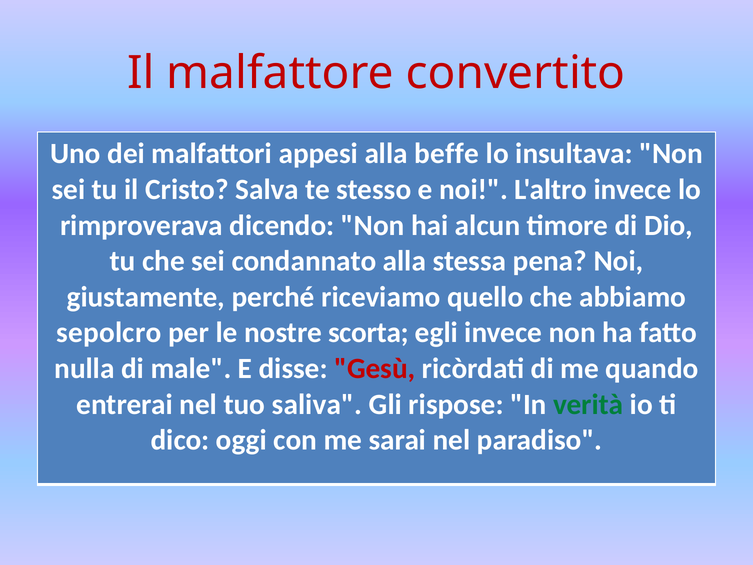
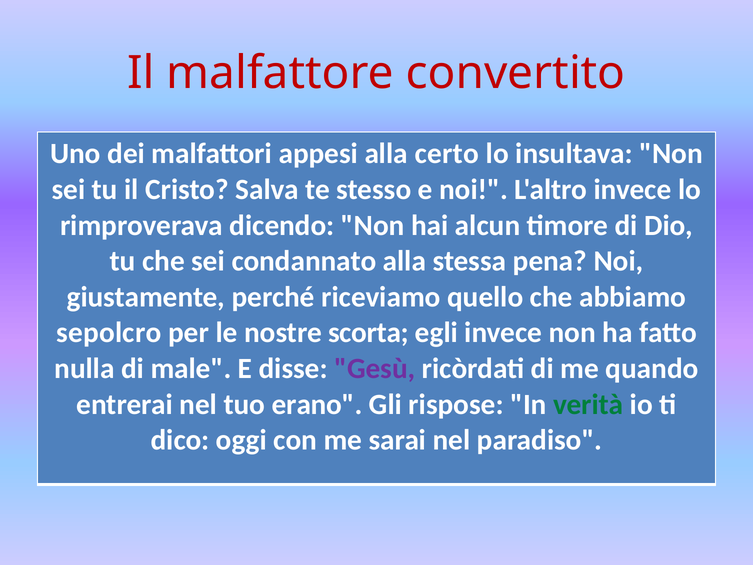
beffe: beffe -> certo
Gesù colour: red -> purple
saliva: saliva -> erano
